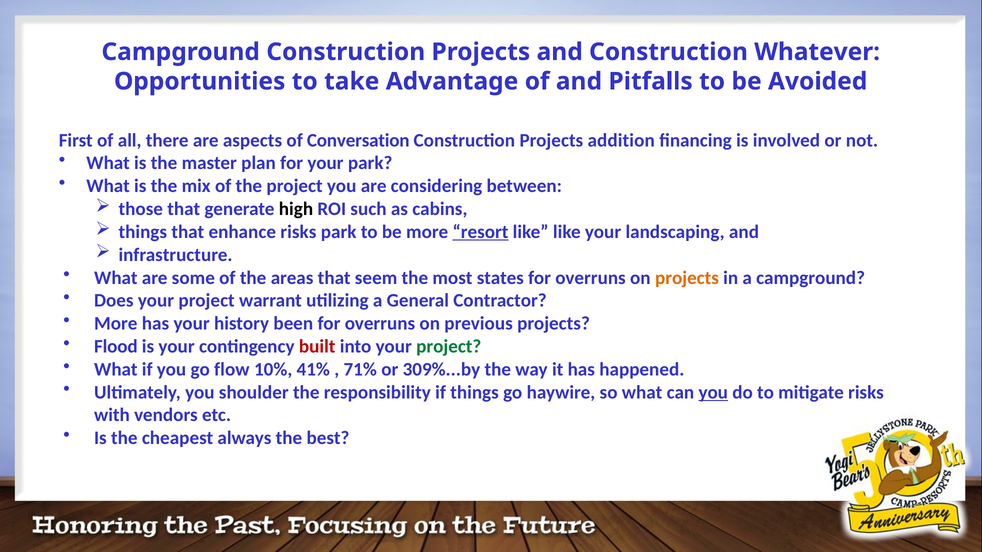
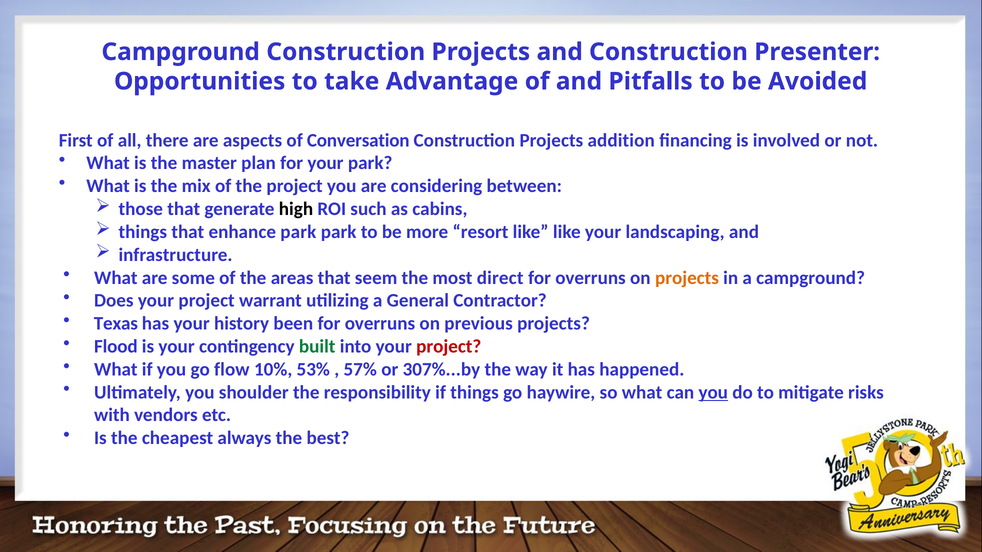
Whatever: Whatever -> Presenter
enhance risks: risks -> park
resort underline: present -> none
states: states -> direct
More at (116, 324): More -> Texas
built colour: red -> green
project at (449, 347) colour: green -> red
41%: 41% -> 53%
71%: 71% -> 57%
309%...by: 309%...by -> 307%...by
